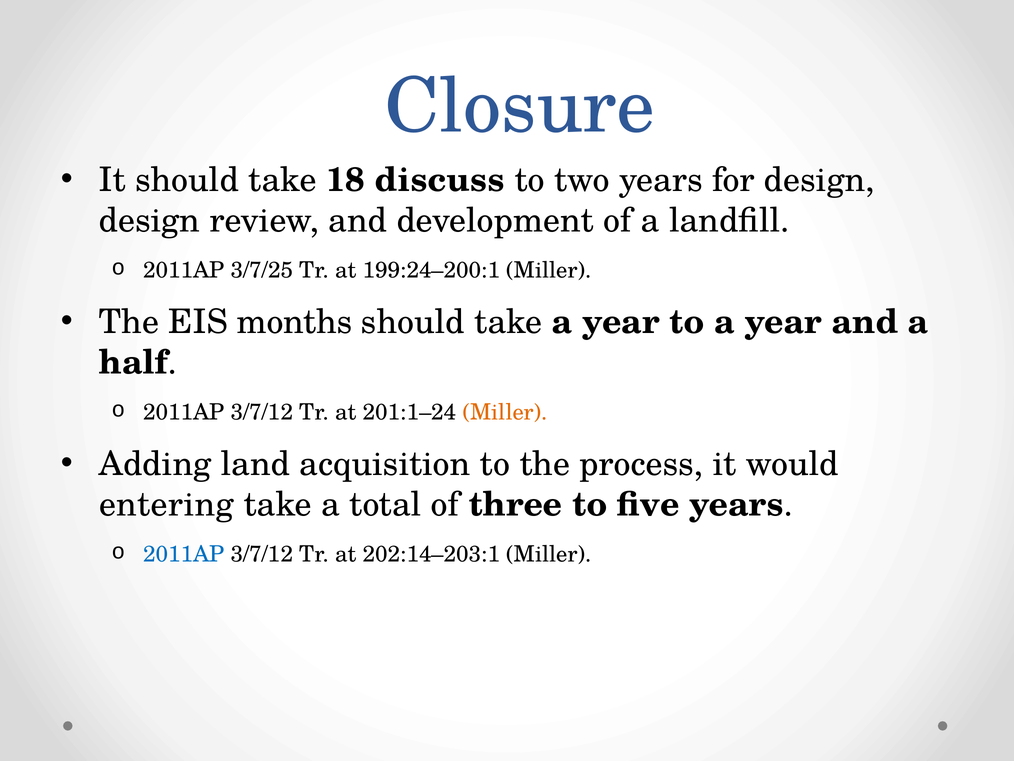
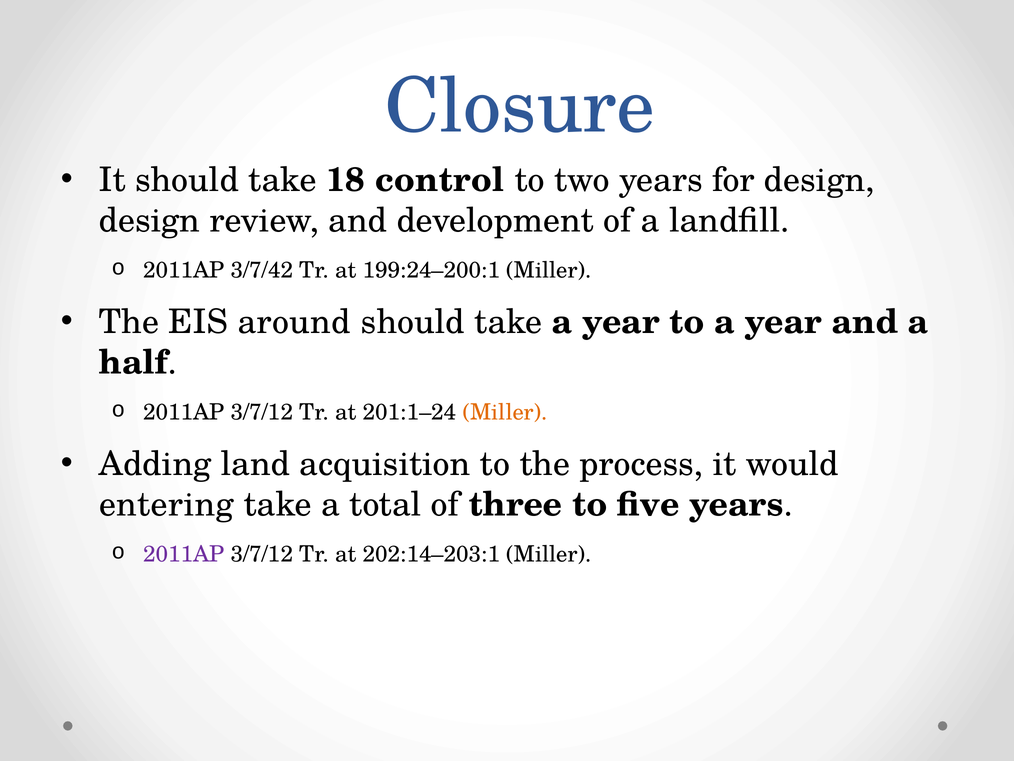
discuss: discuss -> control
3/7/25: 3/7/25 -> 3/7/42
months: months -> around
2011AP at (184, 554) colour: blue -> purple
